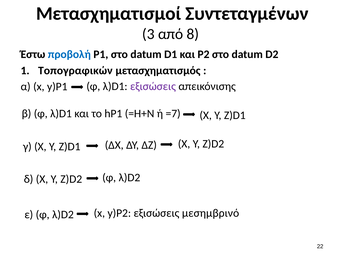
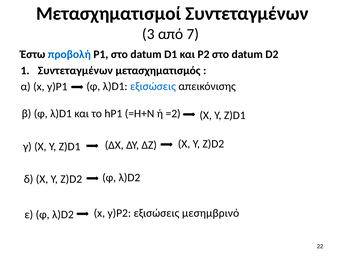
8: 8 -> 7
Τοπογραφικών at (75, 70): Τοπογραφικών -> Συντεταγμένων
εξισώσεις at (153, 86) colour: purple -> blue
=7: =7 -> =2
